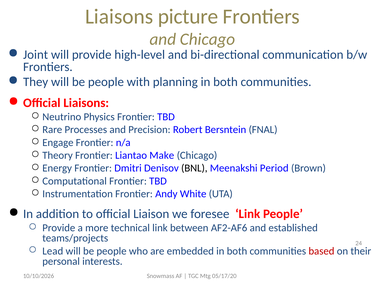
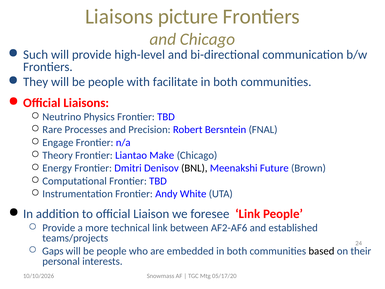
Joint: Joint -> Such
planning: planning -> facilitate
Period: Period -> Future
Lead: Lead -> Gaps
based colour: red -> black
